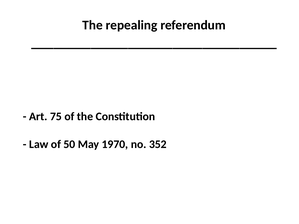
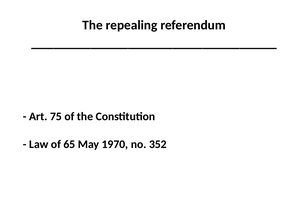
50: 50 -> 65
